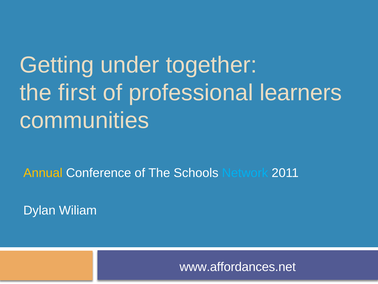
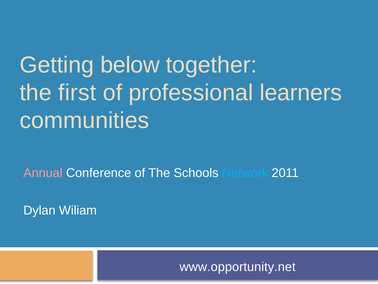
under: under -> below
Annual colour: yellow -> pink
www.affordances.net: www.affordances.net -> www.opportunity.net
